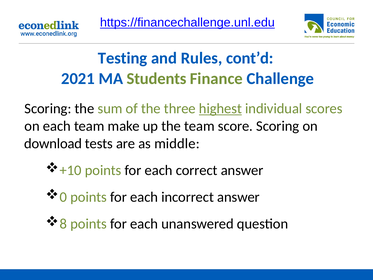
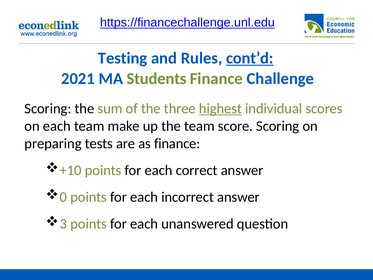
cont’d underline: none -> present
download: download -> preparing
as middle: middle -> finance
8: 8 -> 3
